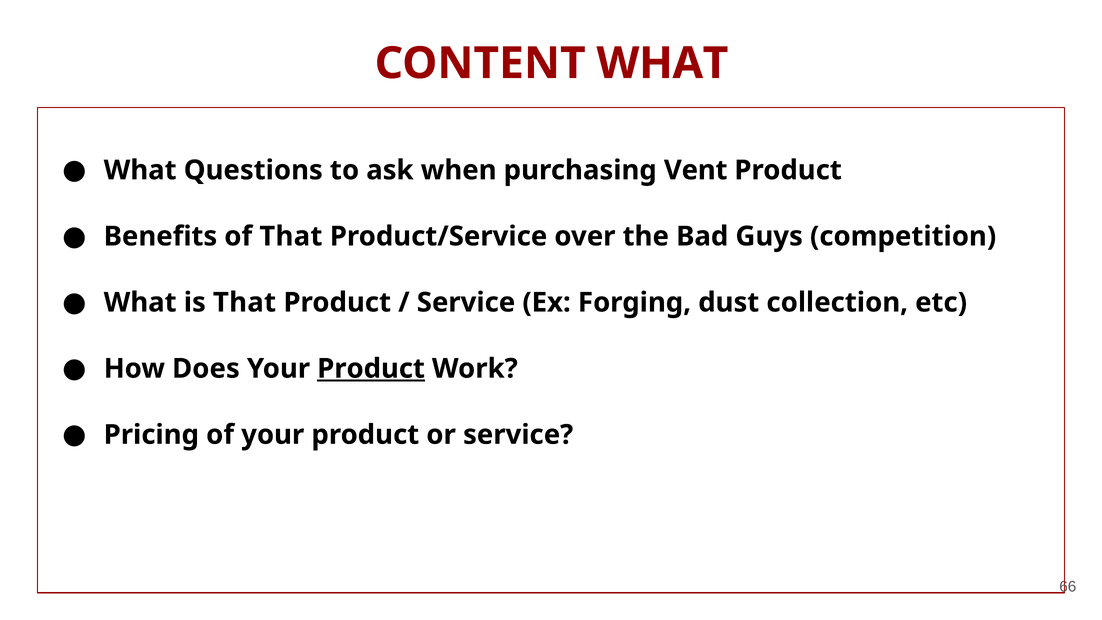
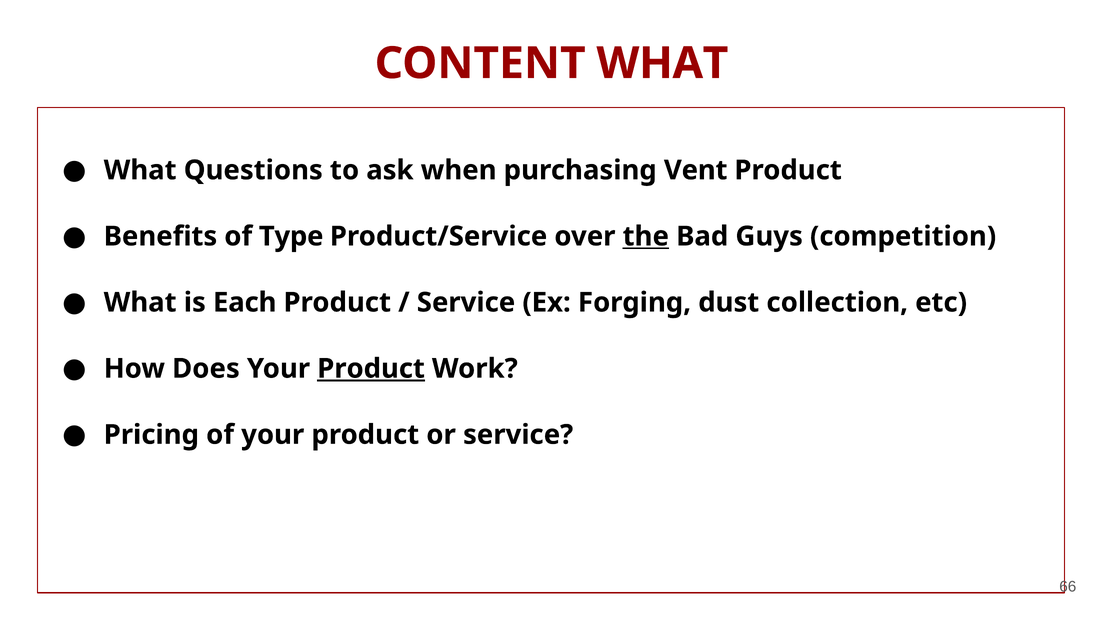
of That: That -> Type
the underline: none -> present
is That: That -> Each
